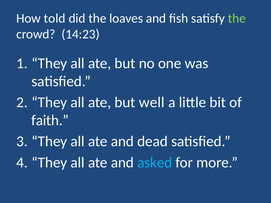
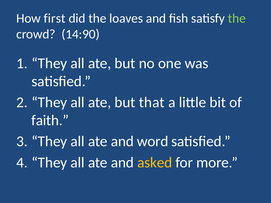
told: told -> first
14:23: 14:23 -> 14:90
well: well -> that
dead: dead -> word
asked colour: light blue -> yellow
